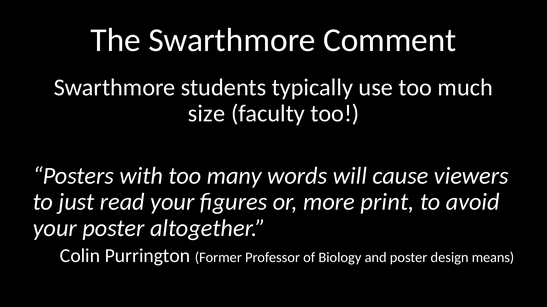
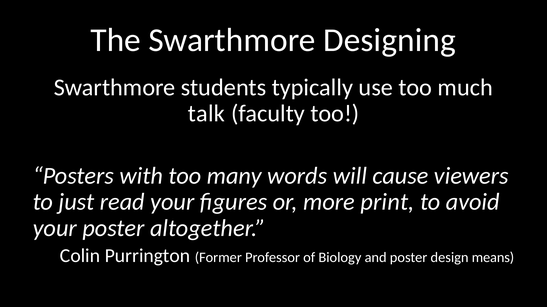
Comment: Comment -> Designing
size: size -> talk
